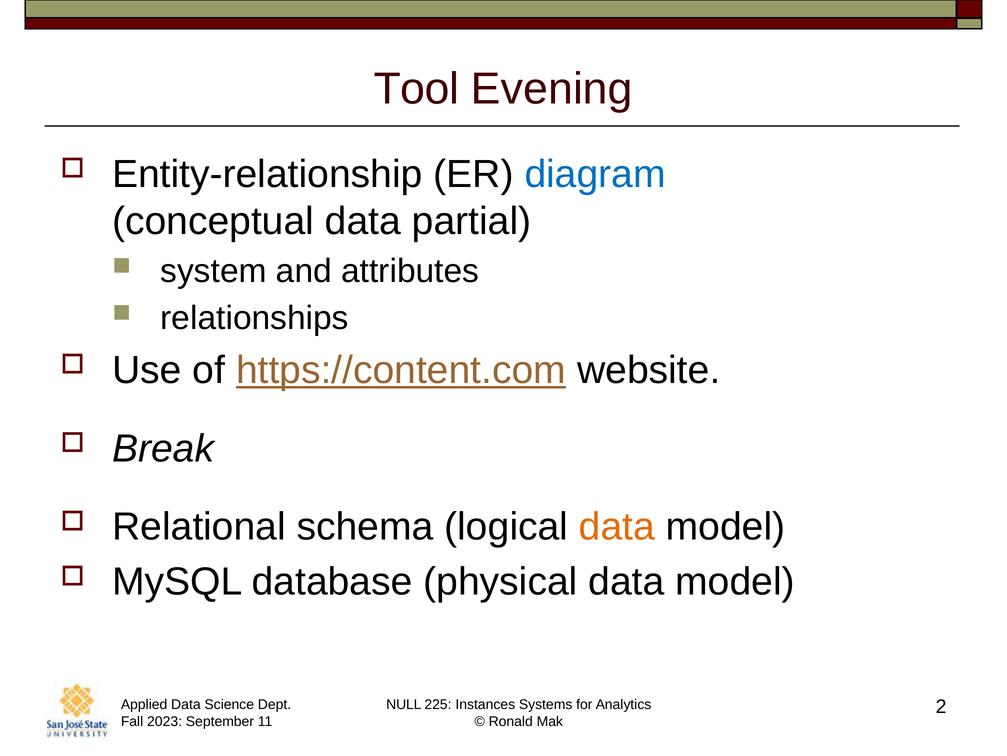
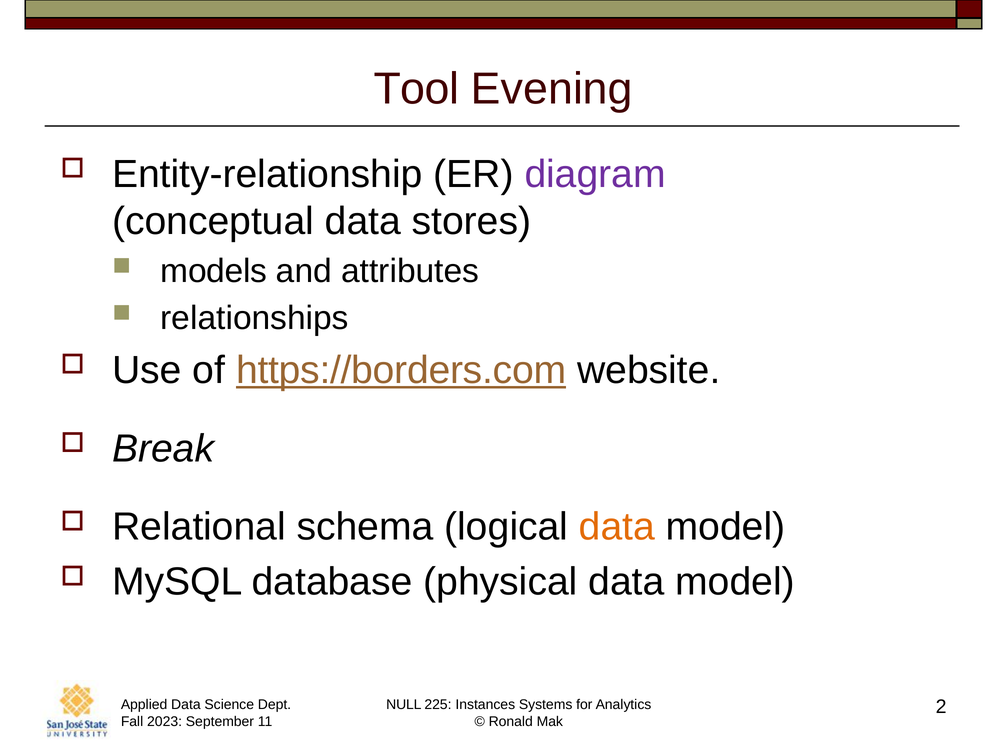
diagram colour: blue -> purple
partial: partial -> stores
system: system -> models
https://content.com: https://content.com -> https://borders.com
